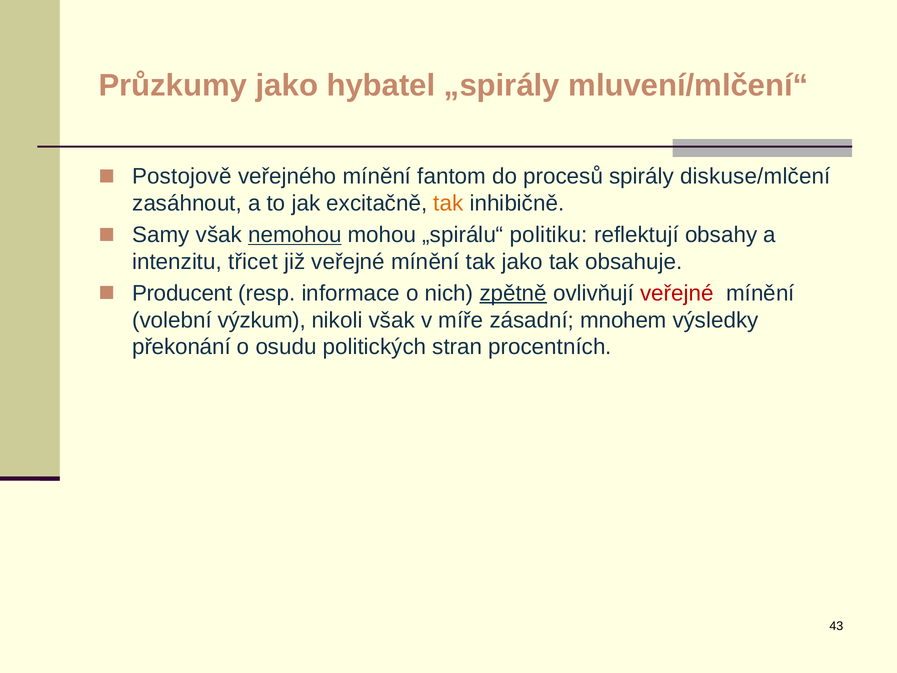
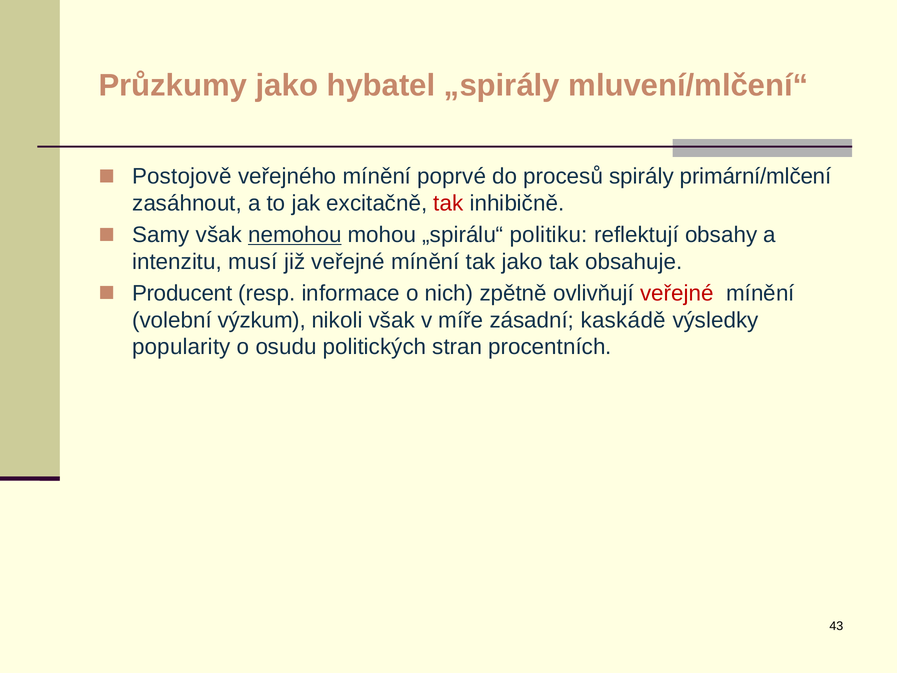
fantom: fantom -> poprvé
diskuse/mlčení: diskuse/mlčení -> primární/mlčení
tak at (448, 203) colour: orange -> red
třicet: třicet -> musí
zpětně underline: present -> none
mnohem: mnohem -> kaskádě
překonání: překonání -> popularity
